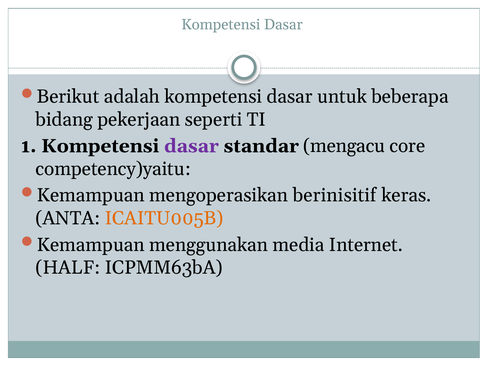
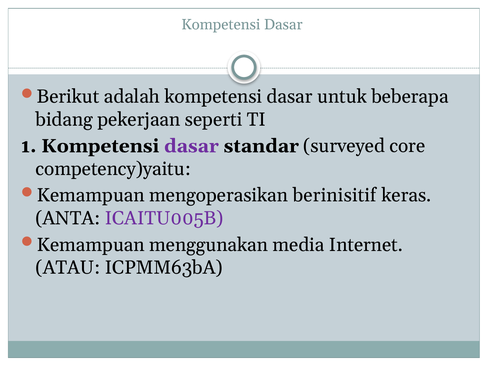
mengacu: mengacu -> surveyed
ICAITU005B colour: orange -> purple
HALF: HALF -> ATAU
